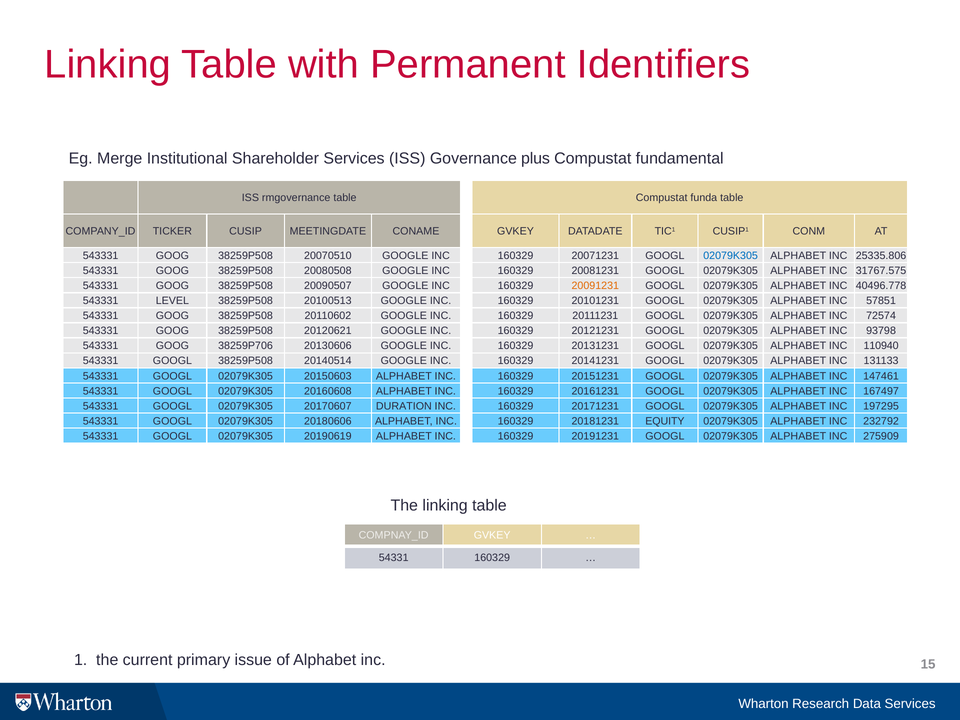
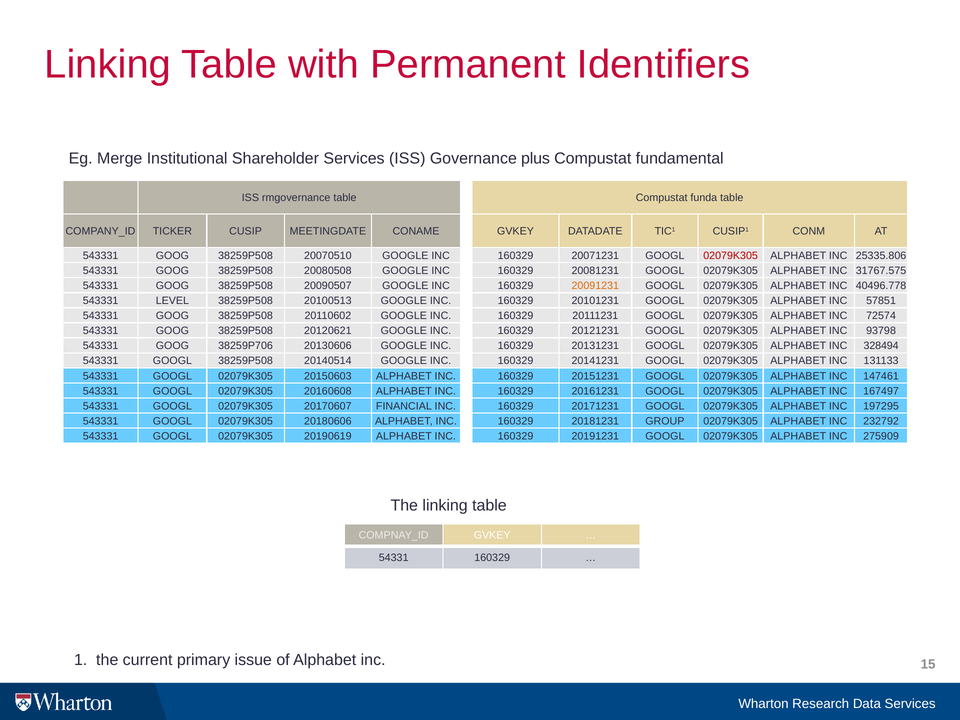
02079K305 at (731, 256) colour: blue -> red
110940: 110940 -> 328494
DURATION: DURATION -> FINANCIAL
EQUITY: EQUITY -> GROUP
